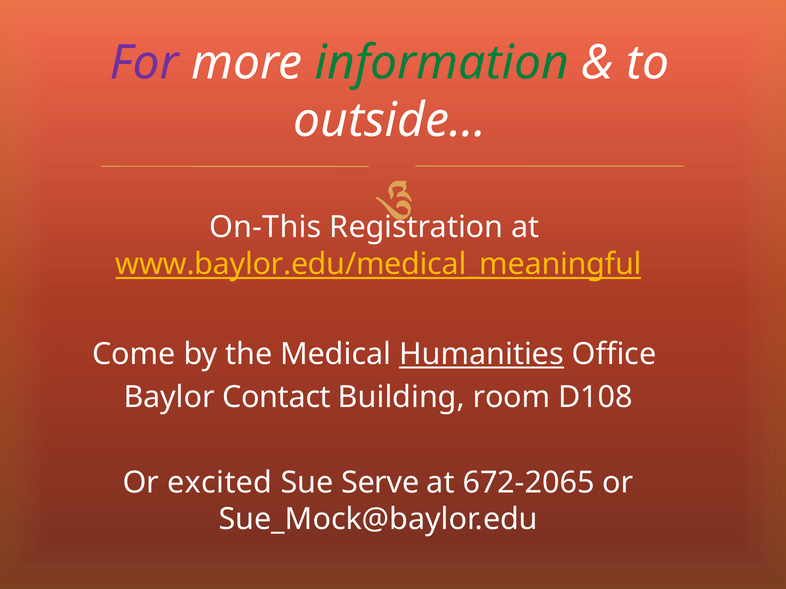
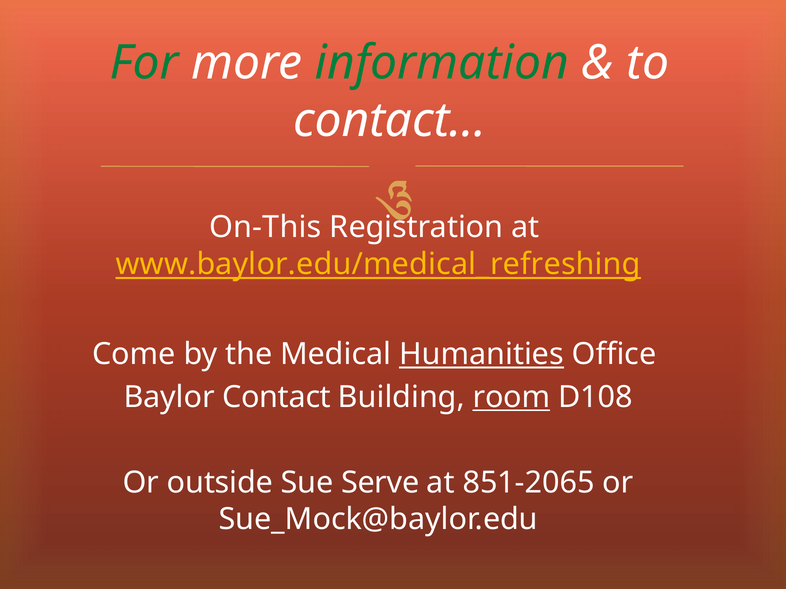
For colour: purple -> green
outside…: outside… -> contact…
www.baylor.edu/medical_meaningful: www.baylor.edu/medical_meaningful -> www.baylor.edu/medical_refreshing
room underline: none -> present
excited: excited -> outside
672-2065: 672-2065 -> 851-2065
